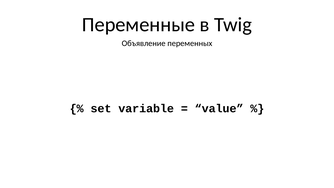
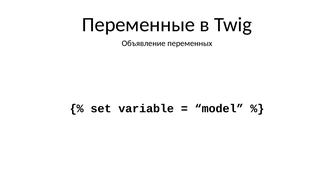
value: value -> model
